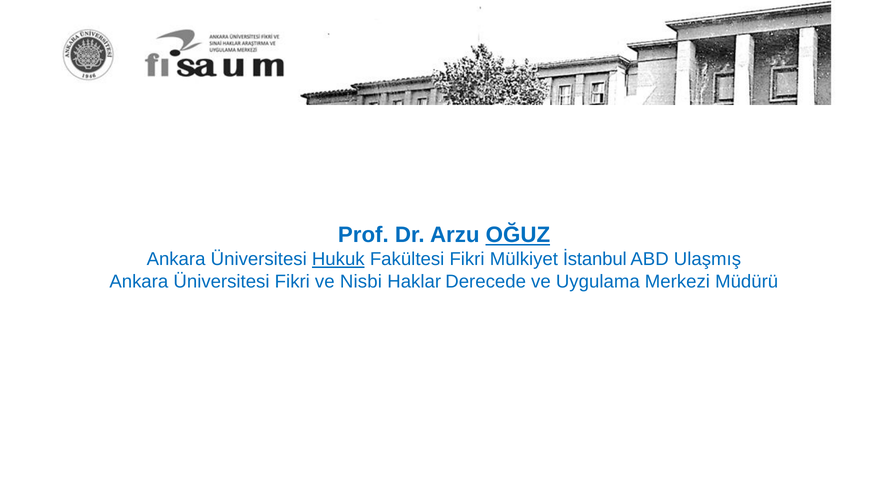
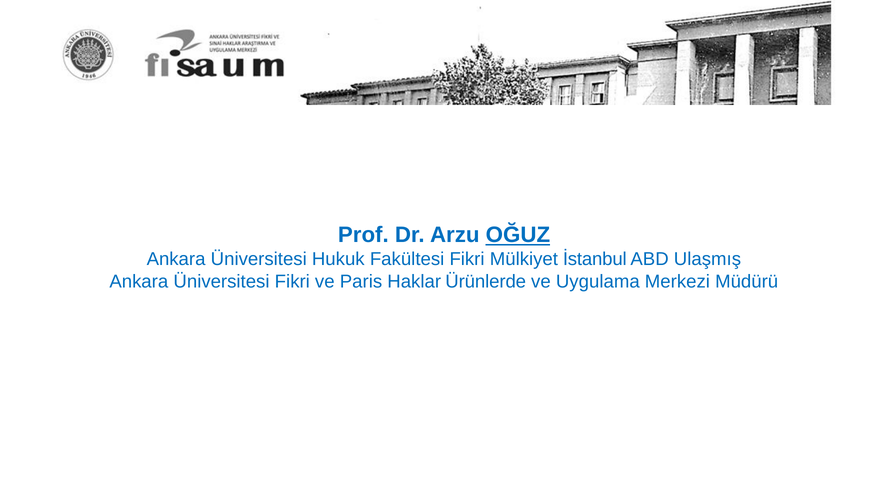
Hukuk underline: present -> none
Nisbi: Nisbi -> Paris
Derecede: Derecede -> Ürünlerde
